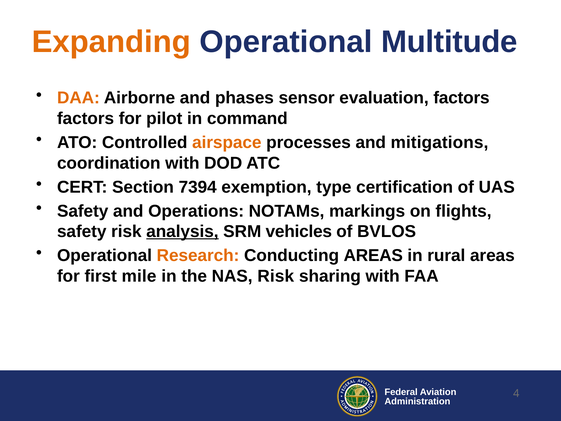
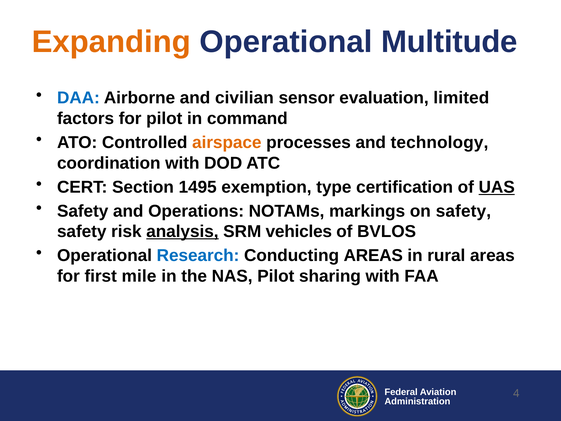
DAA colour: orange -> blue
phases: phases -> civilian
evaluation factors: factors -> limited
mitigations: mitigations -> technology
7394: 7394 -> 1495
UAS underline: none -> present
on flights: flights -> safety
Research colour: orange -> blue
NAS Risk: Risk -> Pilot
